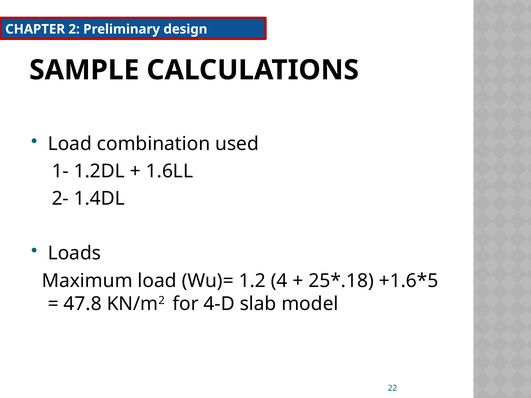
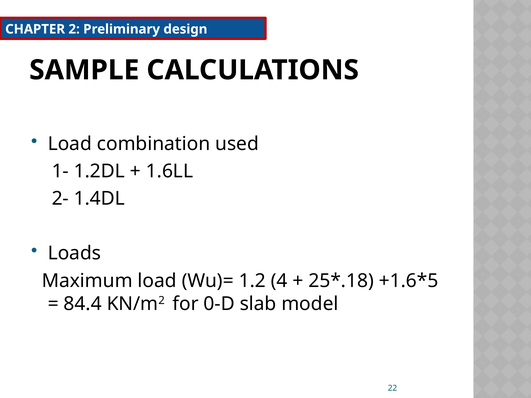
47.8: 47.8 -> 84.4
4-D: 4-D -> 0-D
